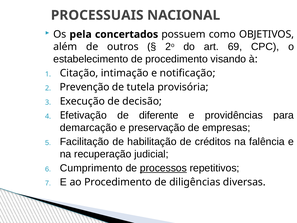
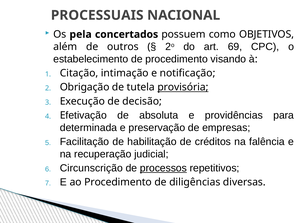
Prevenção: Prevenção -> Obrigação
provisória underline: none -> present
diferente: diferente -> absoluta
demarcação: demarcação -> determinada
Cumprimento: Cumprimento -> Circunscrição
